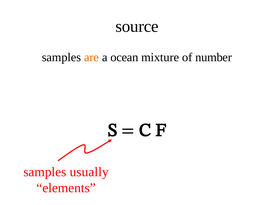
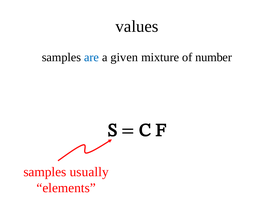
source: source -> values
are colour: orange -> blue
ocean: ocean -> given
